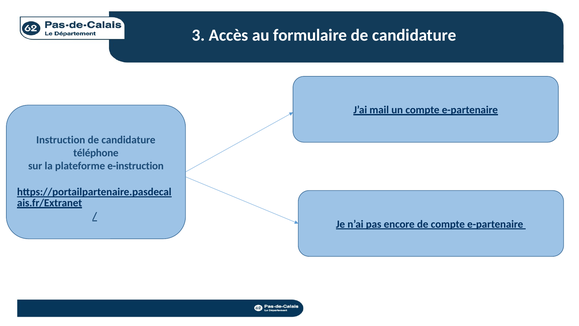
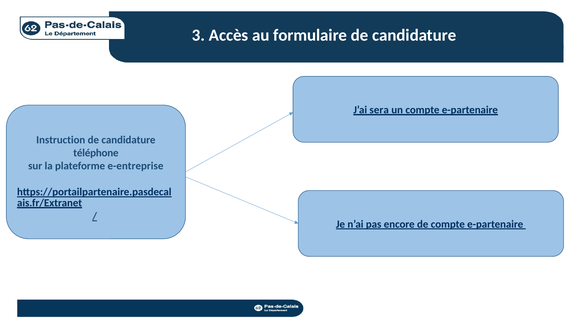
mail: mail -> sera
e-instruction: e-instruction -> e-entreprise
